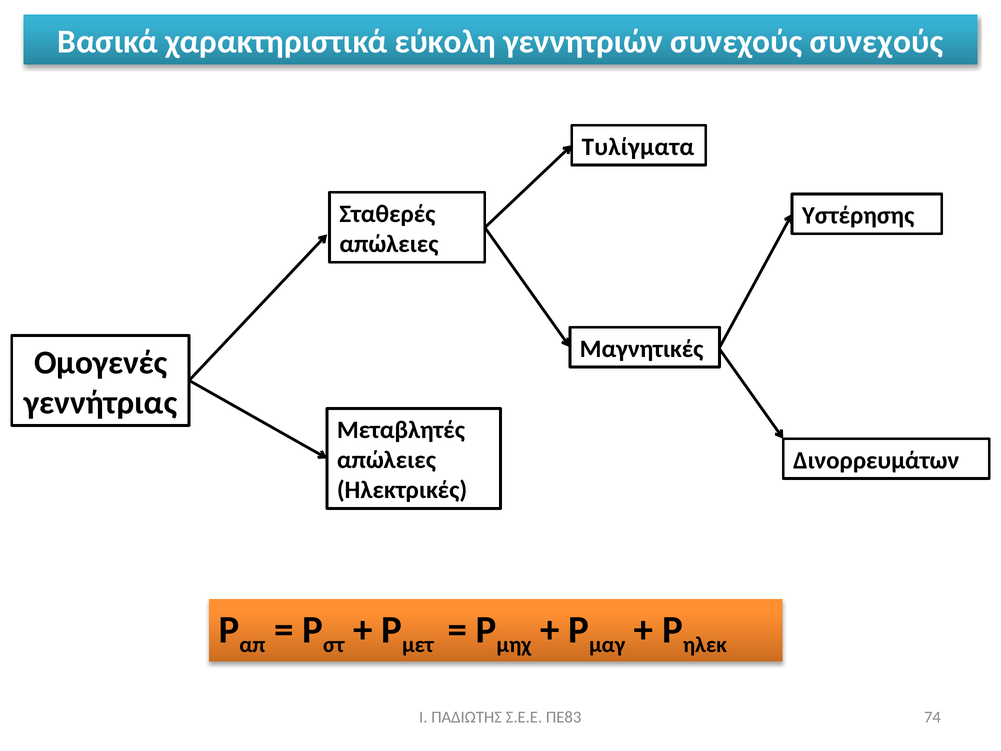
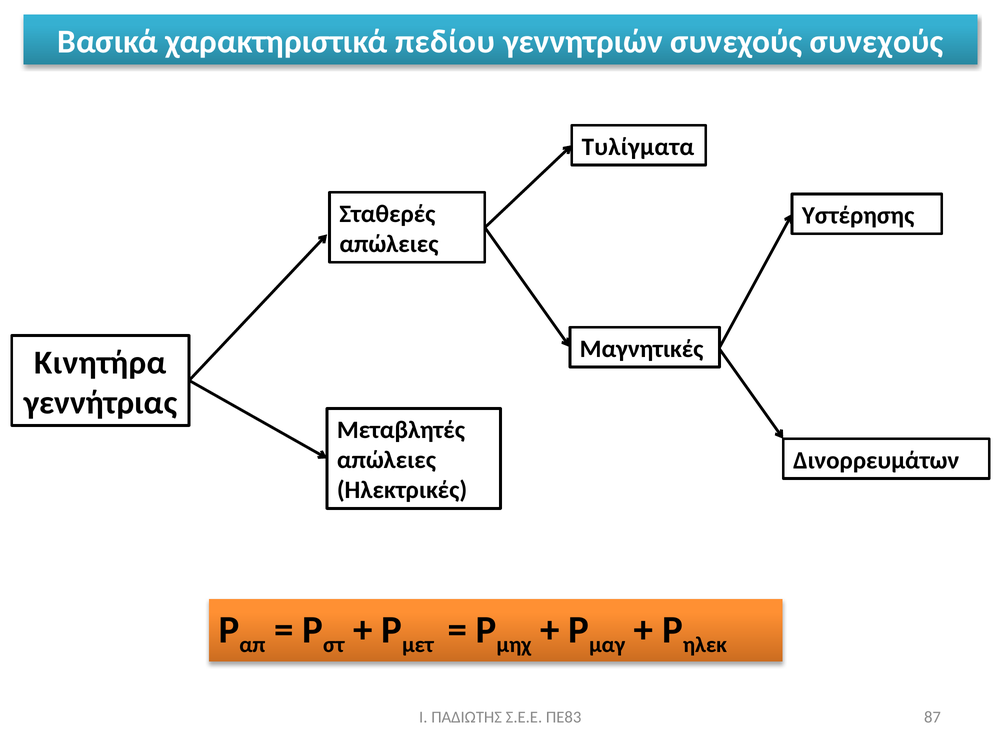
εύκολη: εύκολη -> πεδίου
Ομογενές: Ομογενές -> Κινητήρα
74: 74 -> 87
